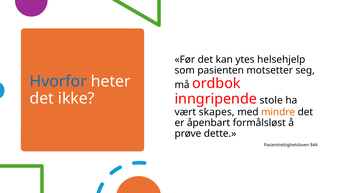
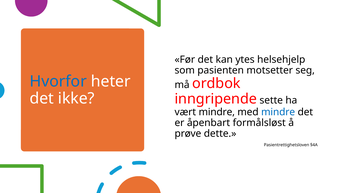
stole: stole -> sette
vært skapes: skapes -> mindre
mindre at (278, 112) colour: orange -> blue
